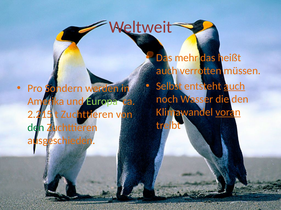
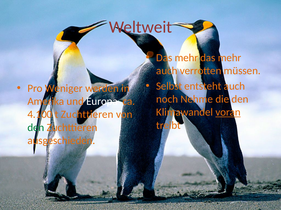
heißt at (230, 58): heißt -> mehr
auch at (234, 86) underline: present -> none
Sondern: Sondern -> Weniger
Wasser: Wasser -> Nehme
Europa colour: light green -> white
2.215: 2.215 -> 4.100
